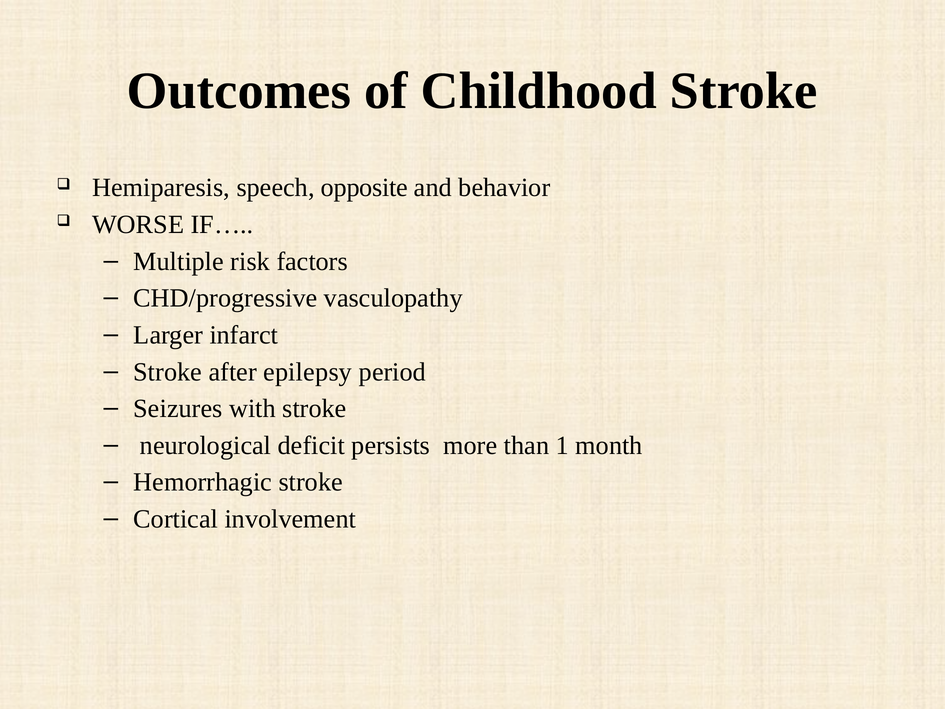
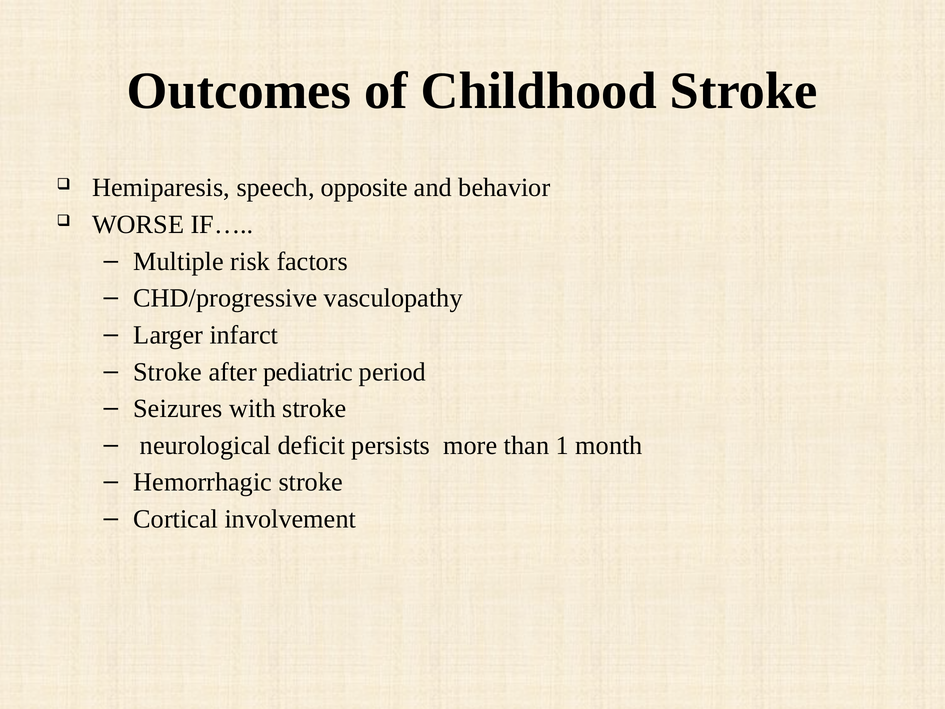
epilepsy: epilepsy -> pediatric
